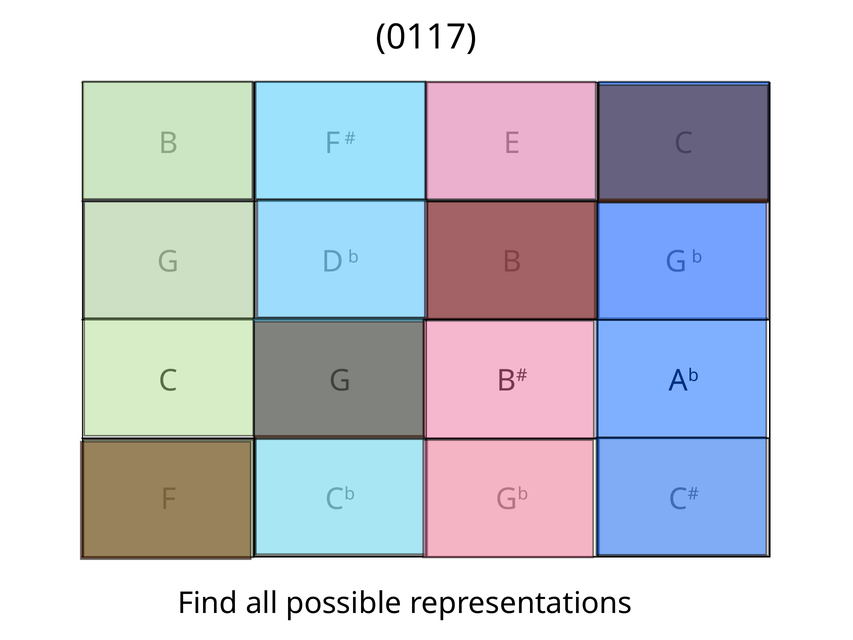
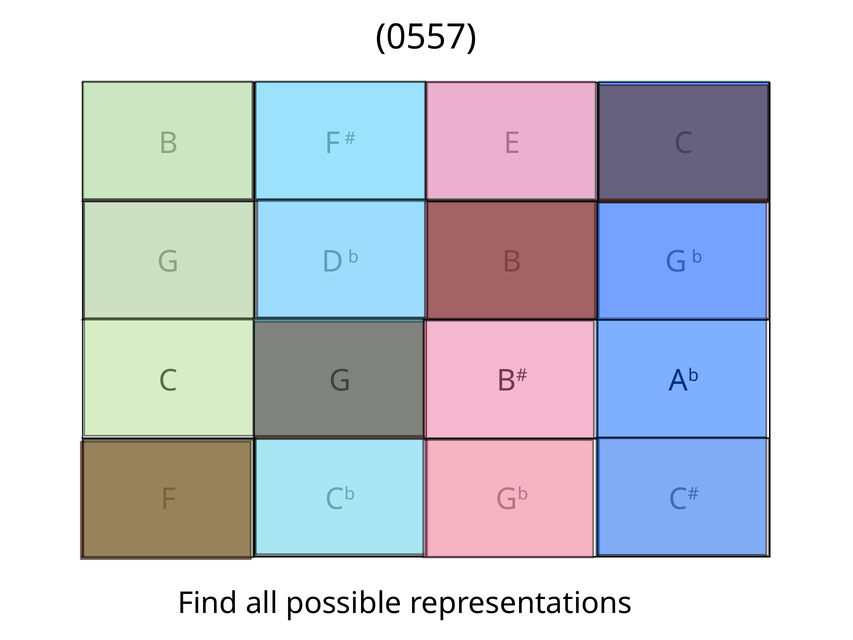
0117: 0117 -> 0557
